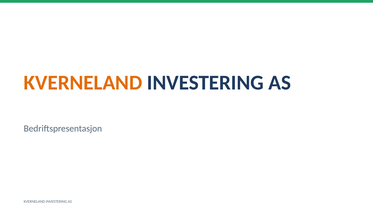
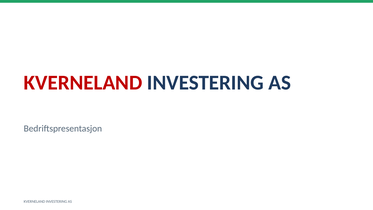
KVERNELAND at (83, 83) colour: orange -> red
